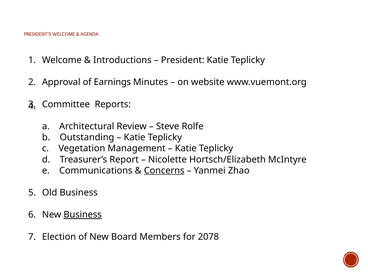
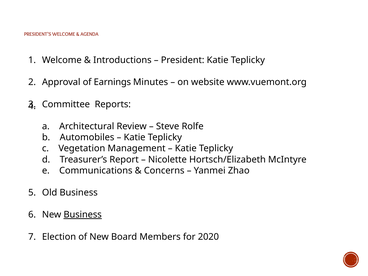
Outstanding: Outstanding -> Automobiles
Concerns underline: present -> none
2078: 2078 -> 2020
